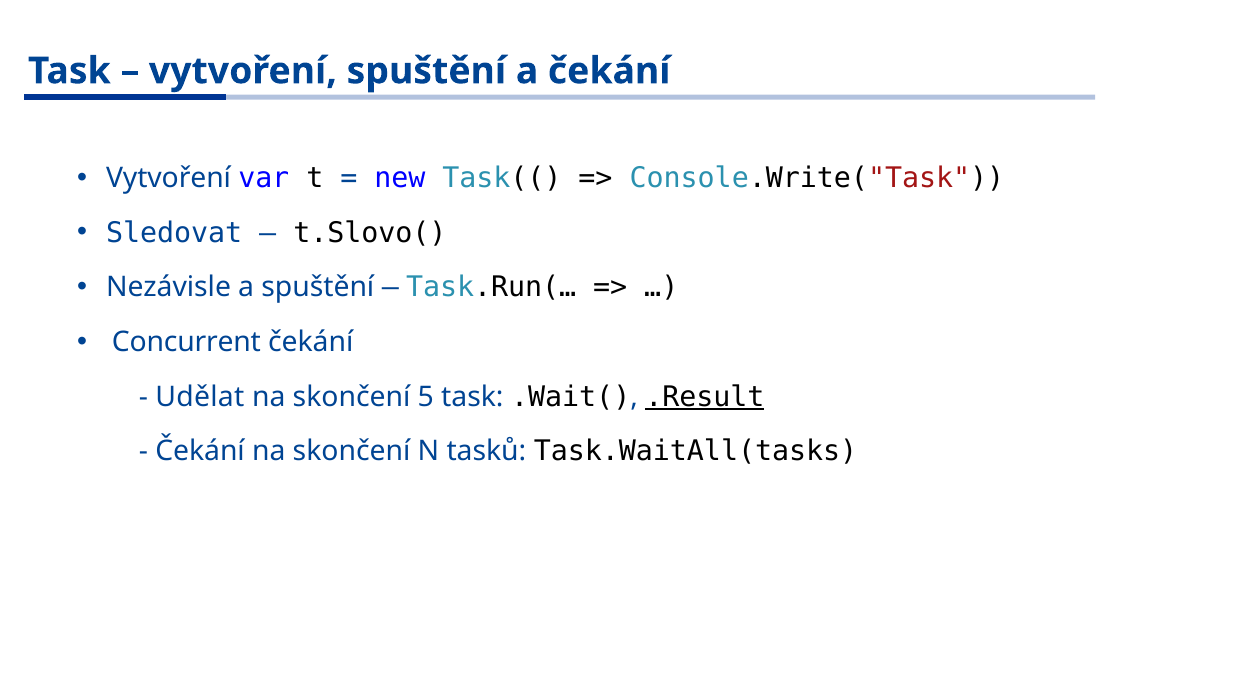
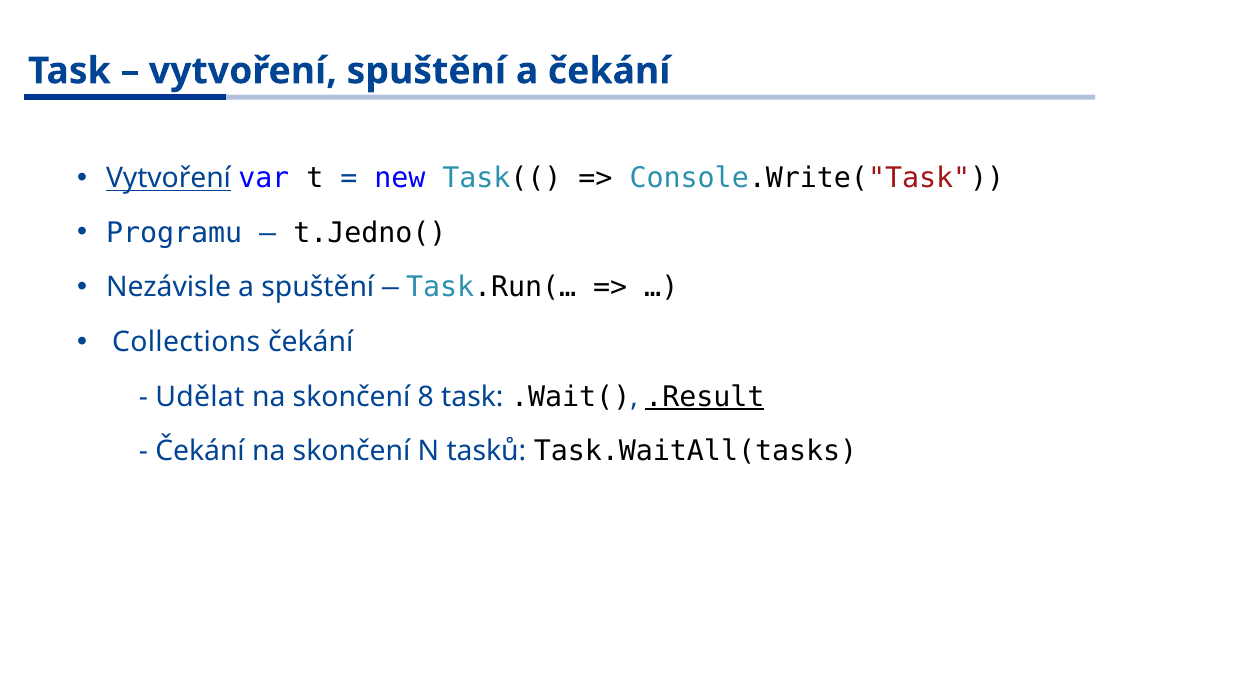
Vytvoření at (169, 178) underline: none -> present
Sledovat: Sledovat -> Programu
t.Slovo(: t.Slovo( -> t.Jedno(
Concurrent: Concurrent -> Collections
5: 5 -> 8
